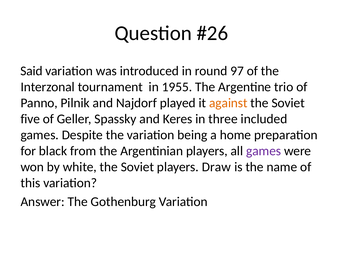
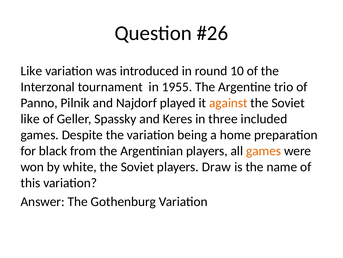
Said at (32, 71): Said -> Like
97: 97 -> 10
five at (30, 119): five -> like
games at (264, 151) colour: purple -> orange
